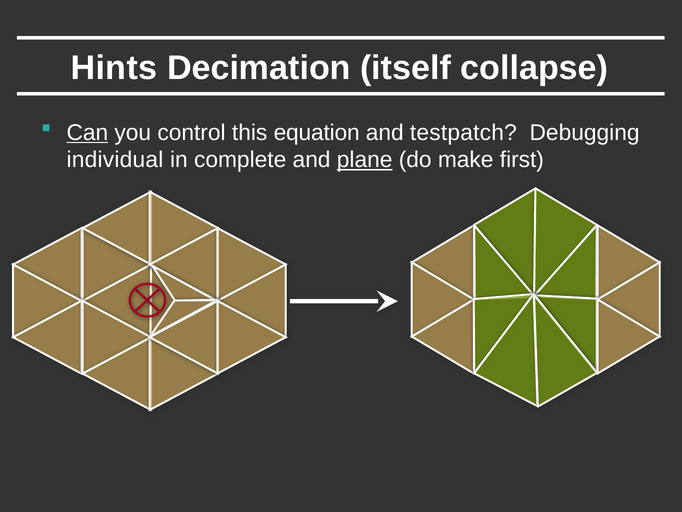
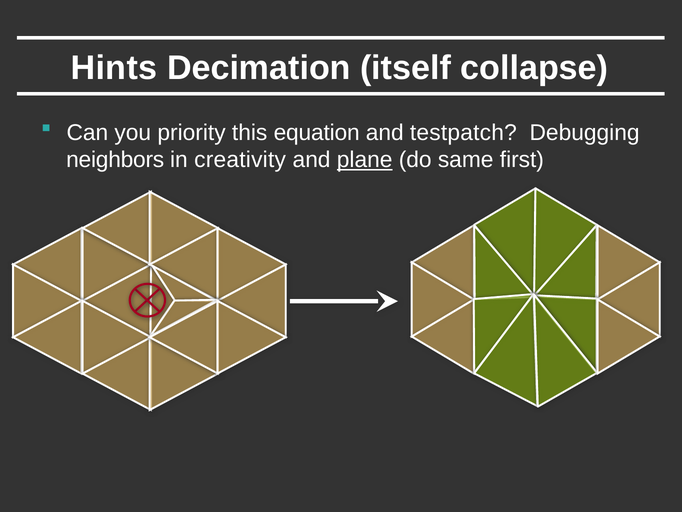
Can underline: present -> none
control: control -> priority
individual: individual -> neighbors
complete: complete -> creativity
make: make -> same
